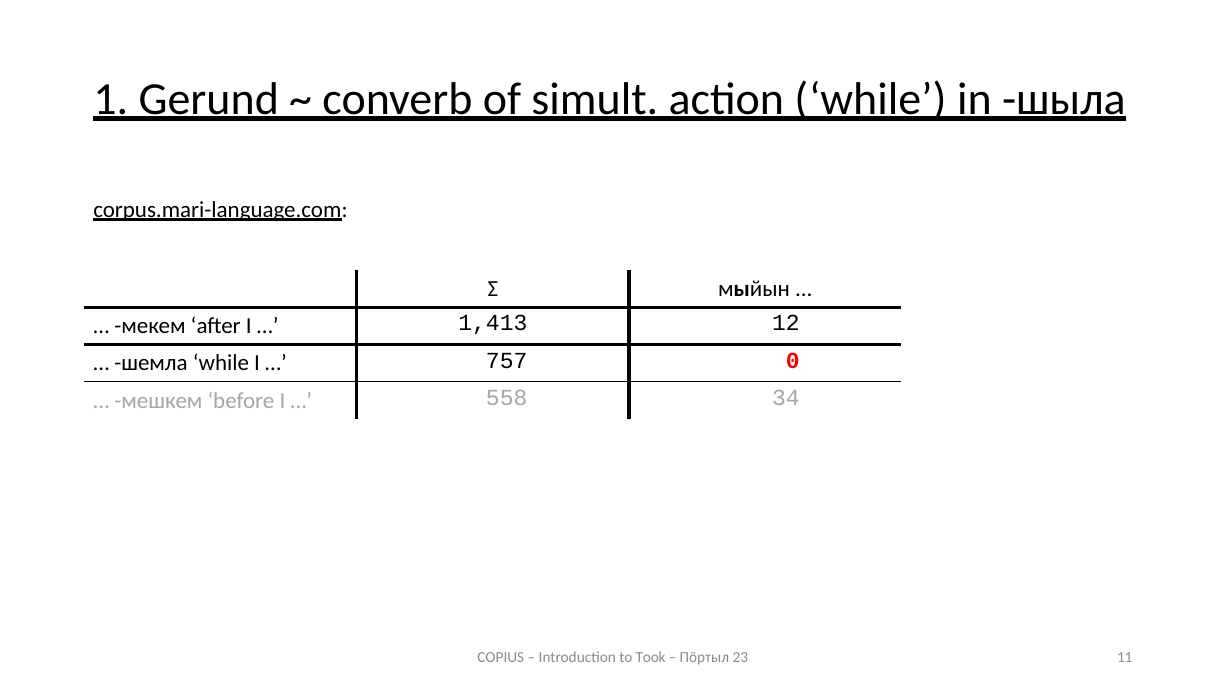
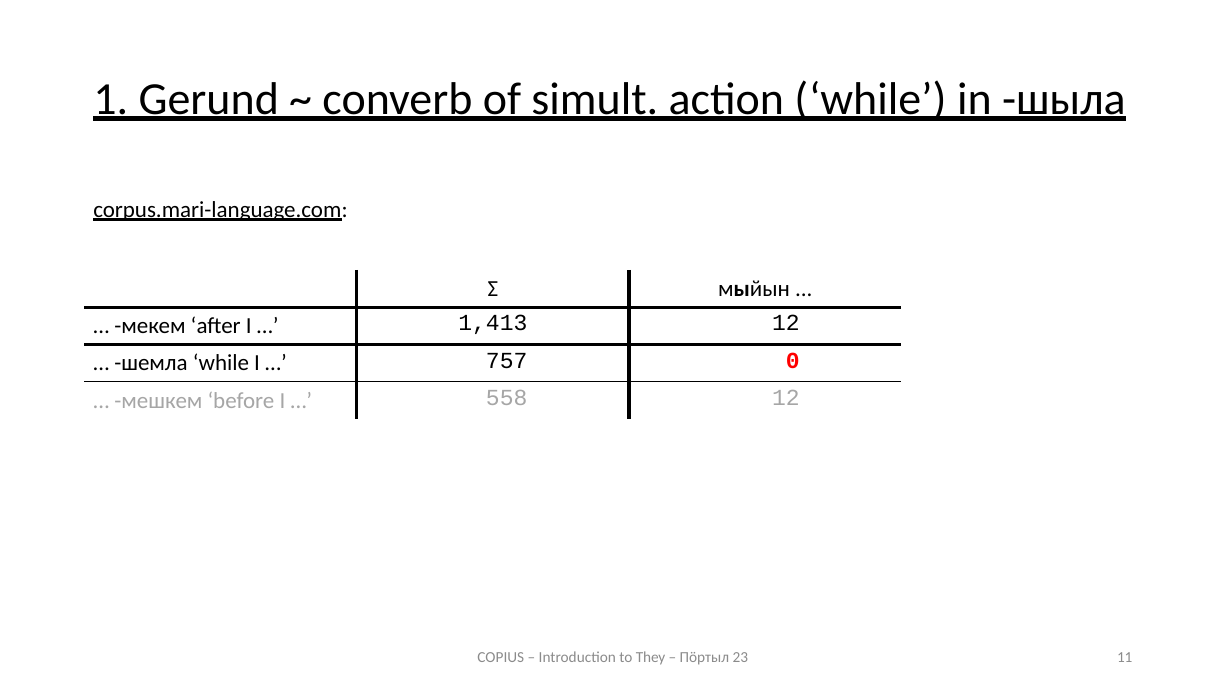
558 34: 34 -> 12
Took: Took -> They
